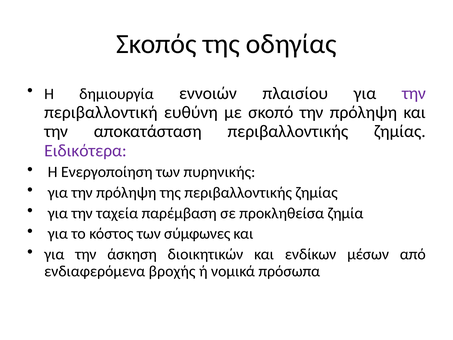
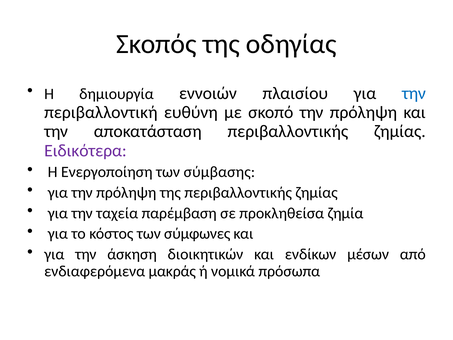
την at (414, 93) colour: purple -> blue
πυρηνικής: πυρηνικής -> σύμβασης
βροχής: βροχής -> μακράς
